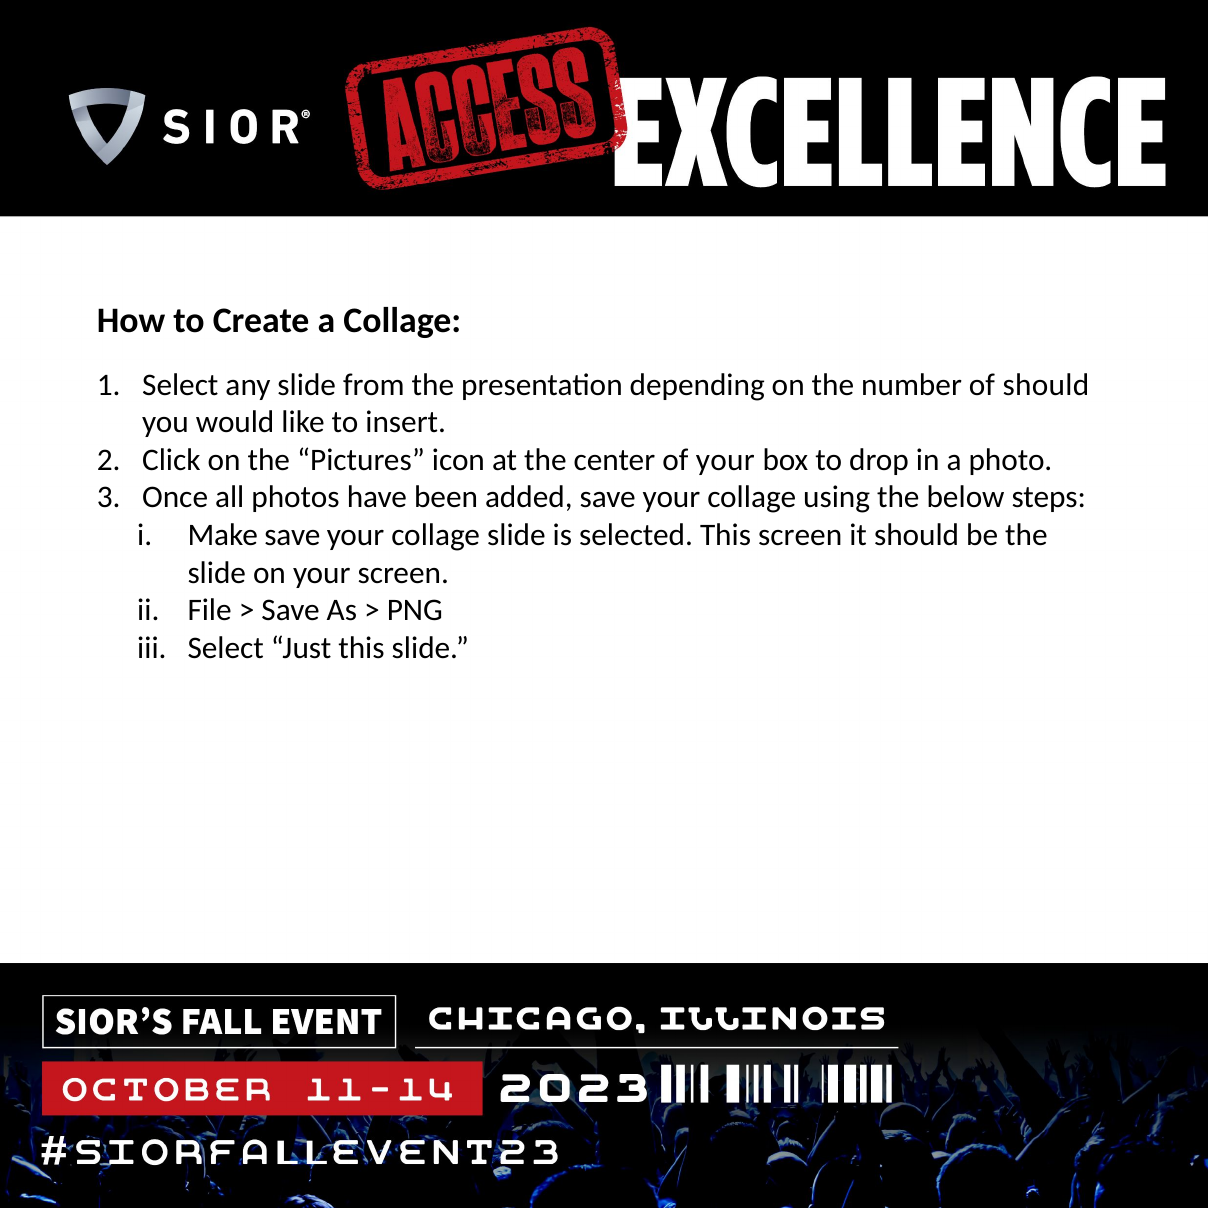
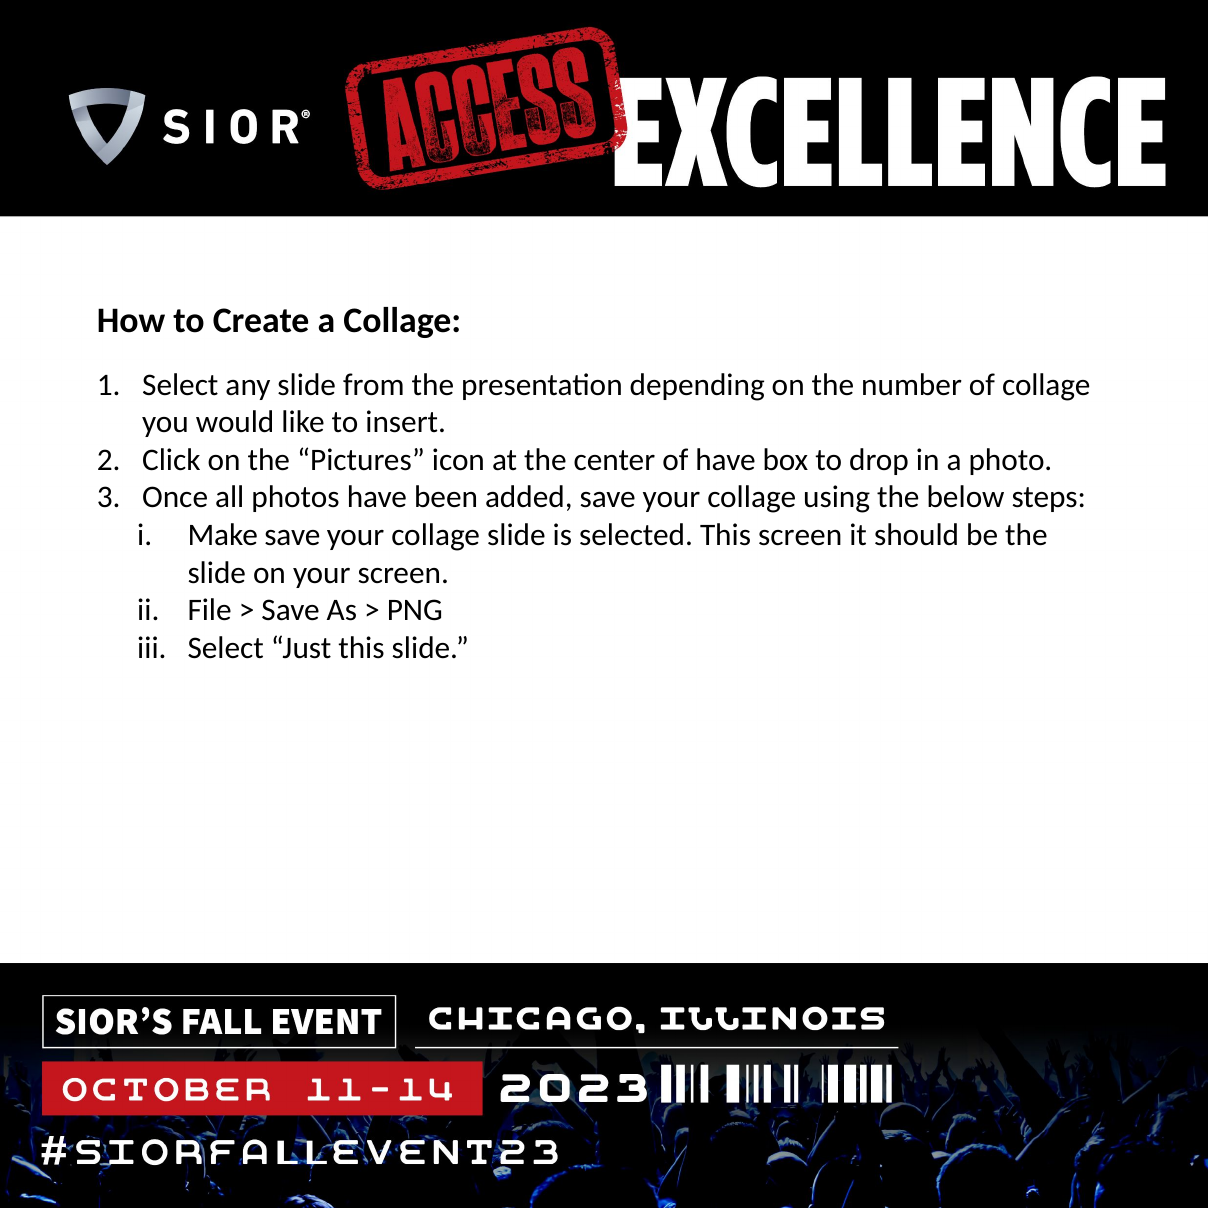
of should: should -> collage
of your: your -> have
